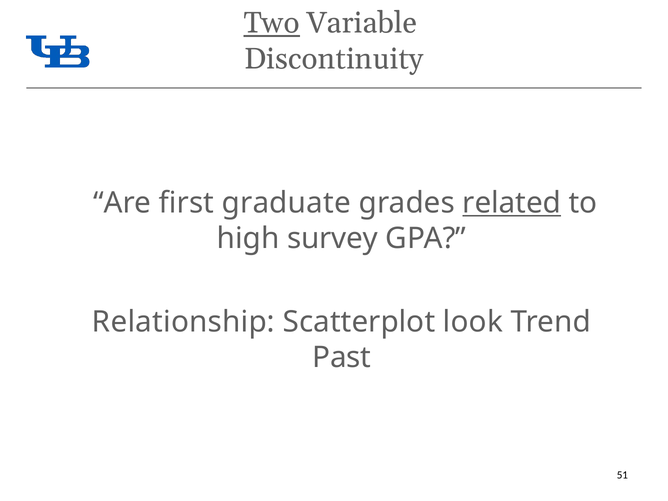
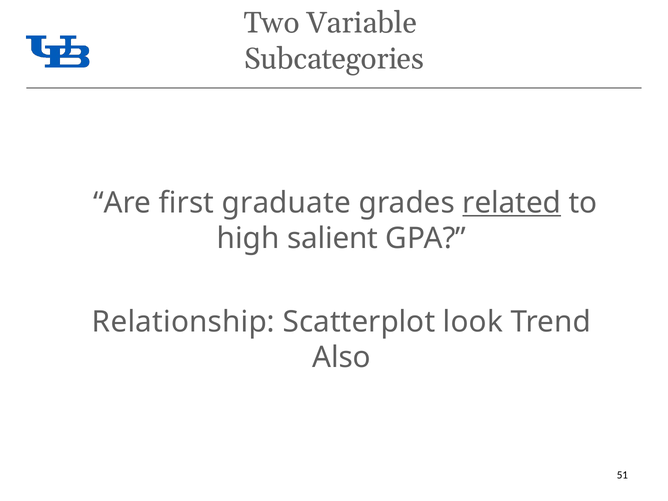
Two underline: present -> none
Discontinuity: Discontinuity -> Subcategories
survey: survey -> salient
Past: Past -> Also
